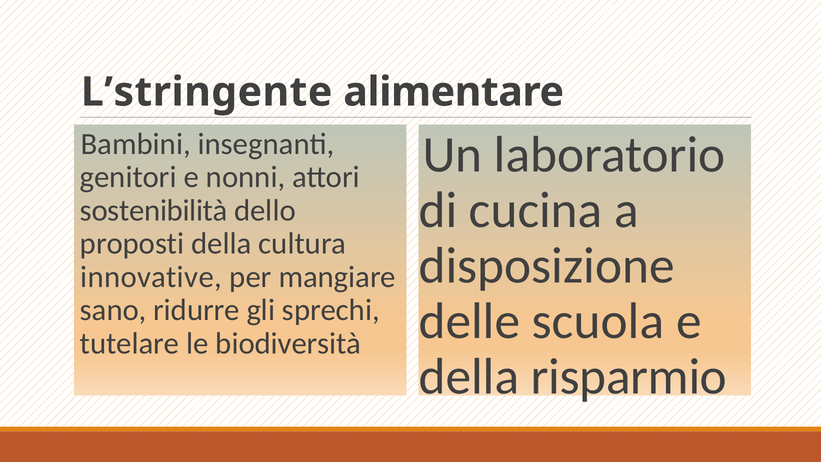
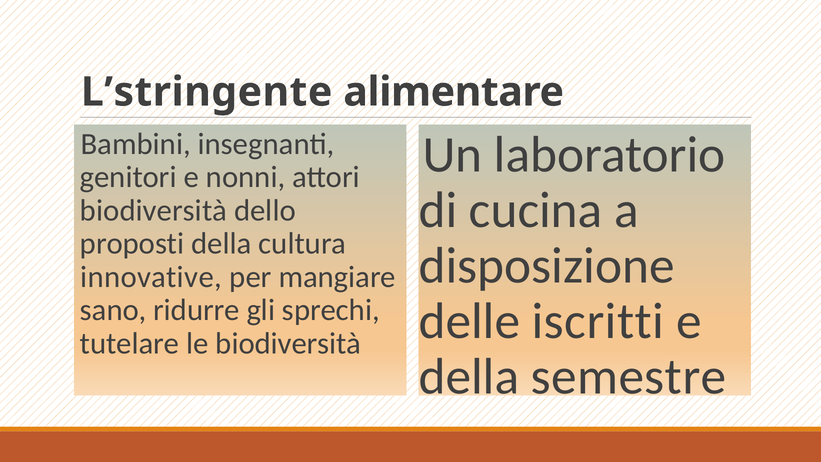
sostenibilità at (154, 210): sostenibilità -> biodiversità
scuola: scuola -> iscritti
risparmio: risparmio -> semestre
